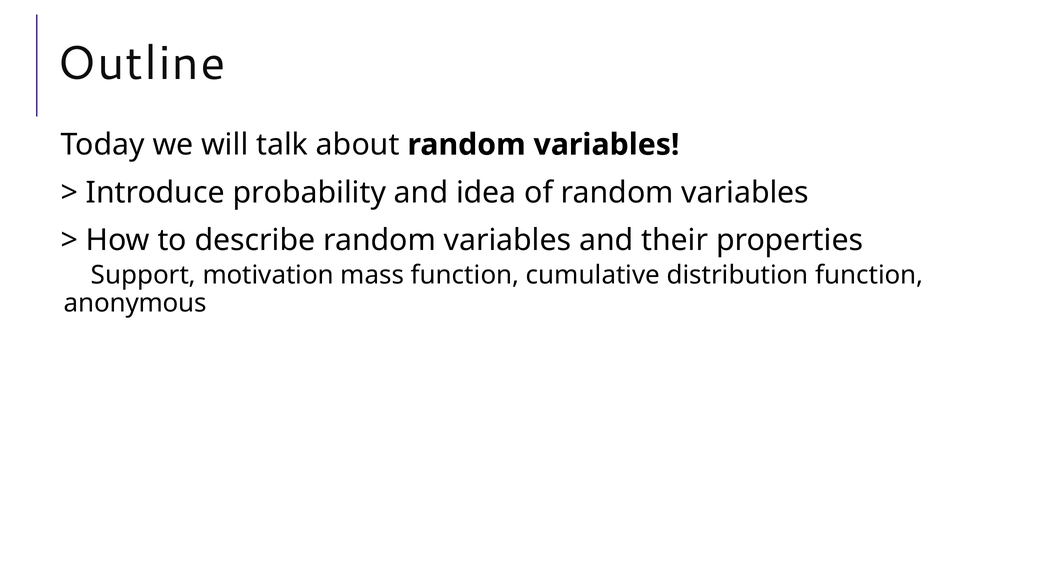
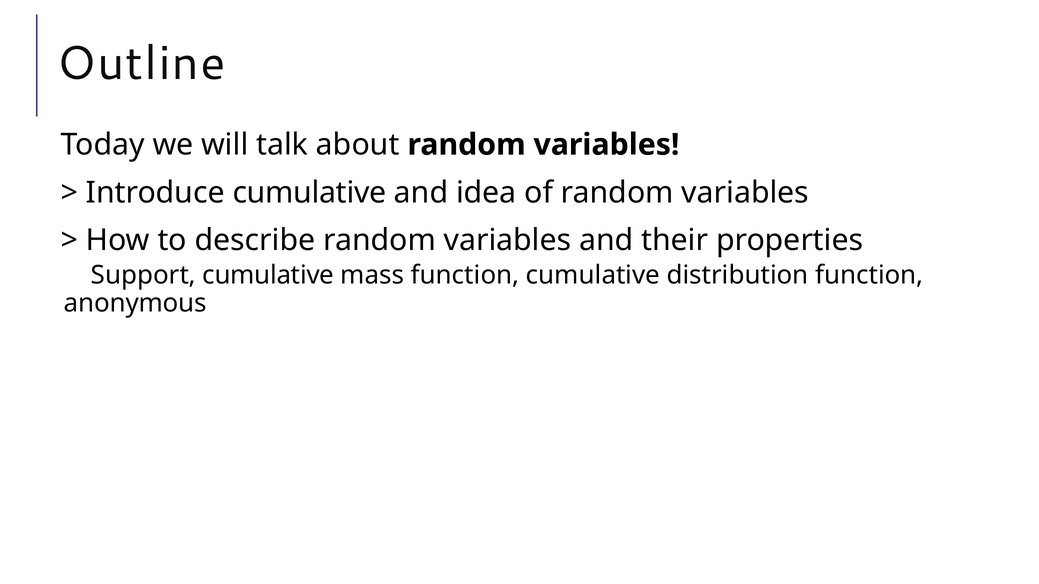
Introduce probability: probability -> cumulative
Support motivation: motivation -> cumulative
